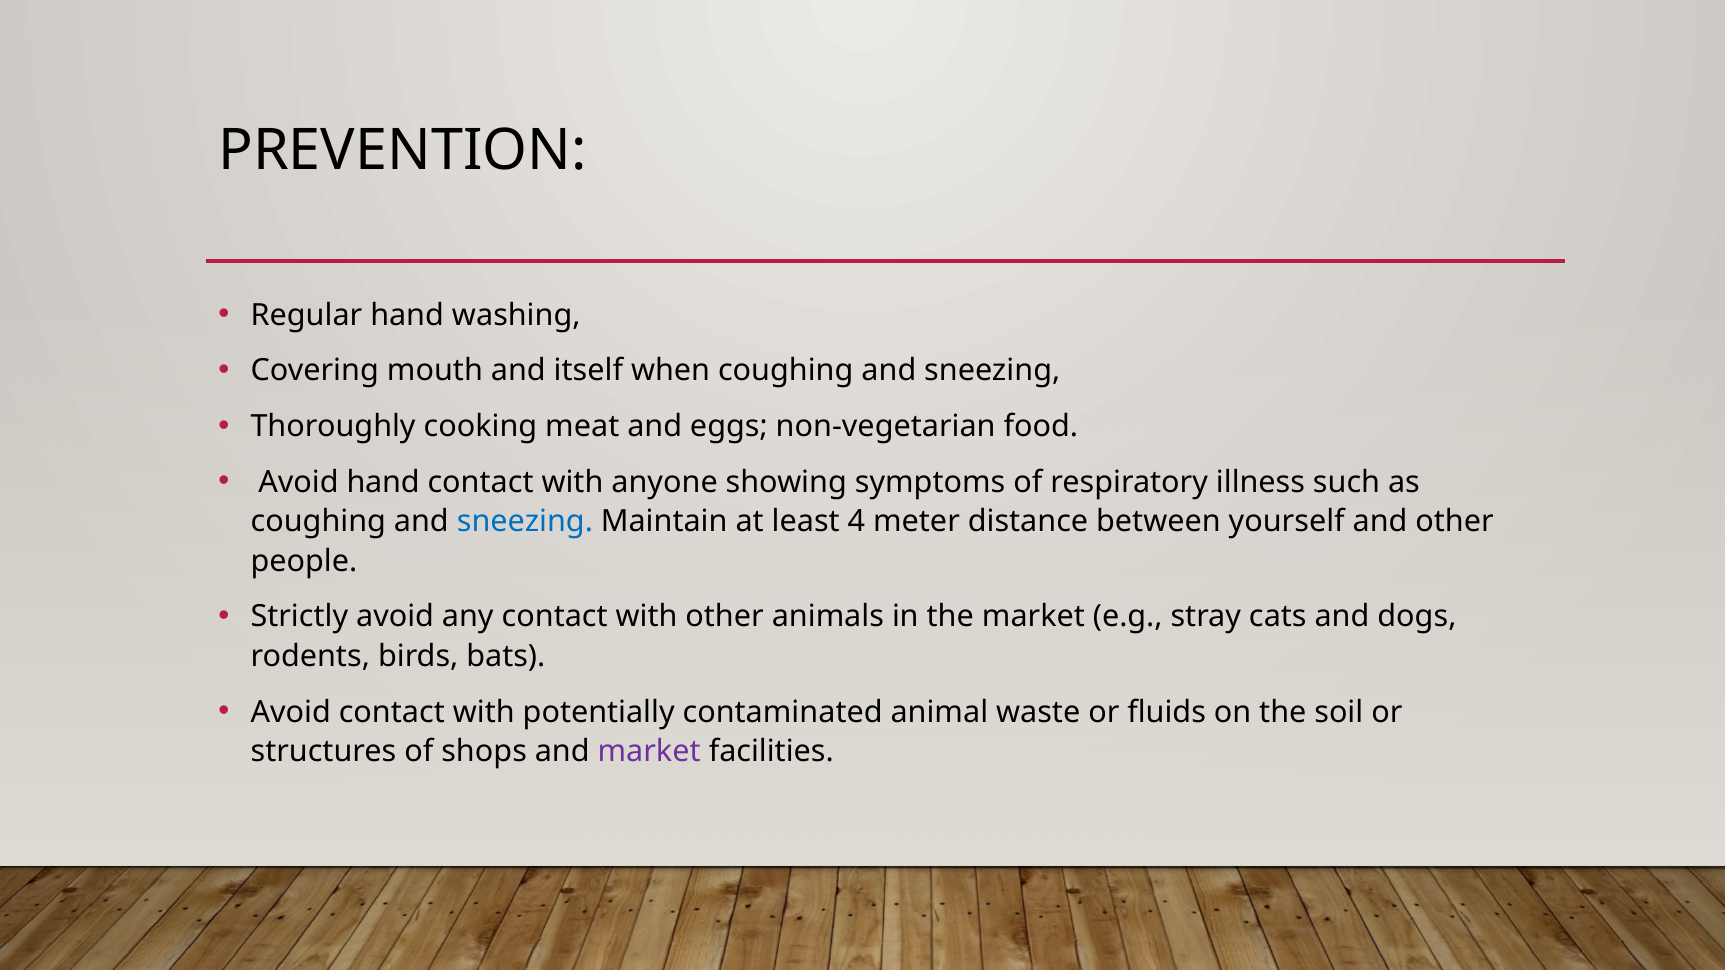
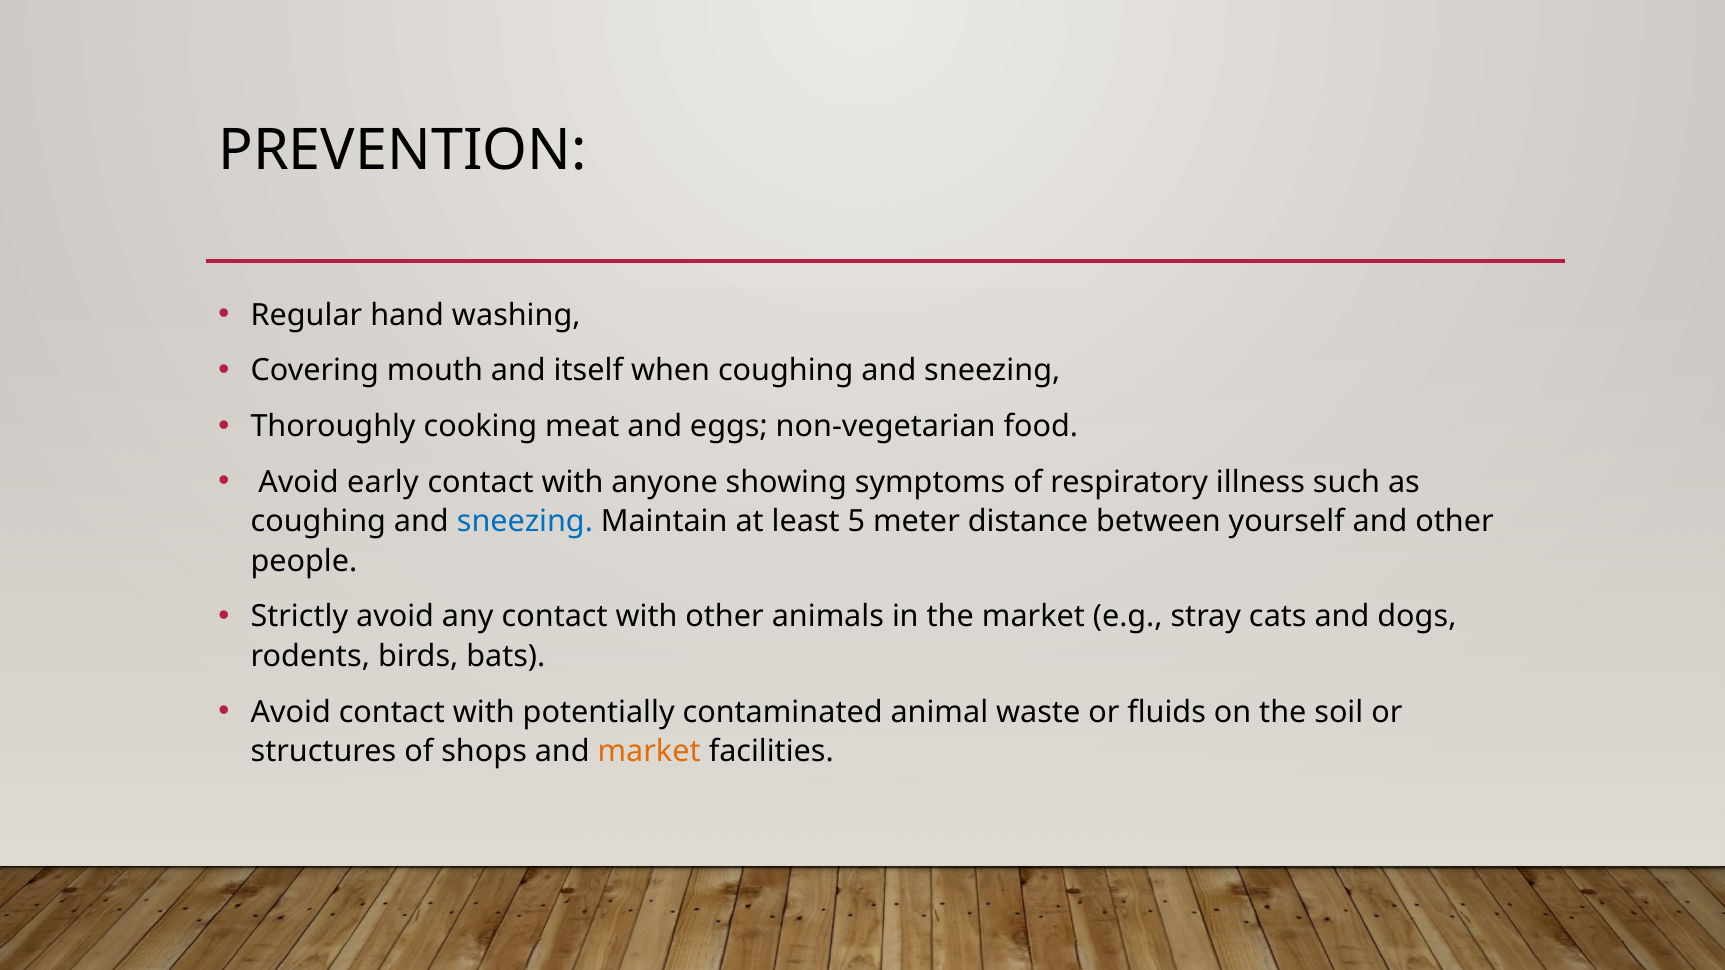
Avoid hand: hand -> early
4: 4 -> 5
market at (649, 752) colour: purple -> orange
